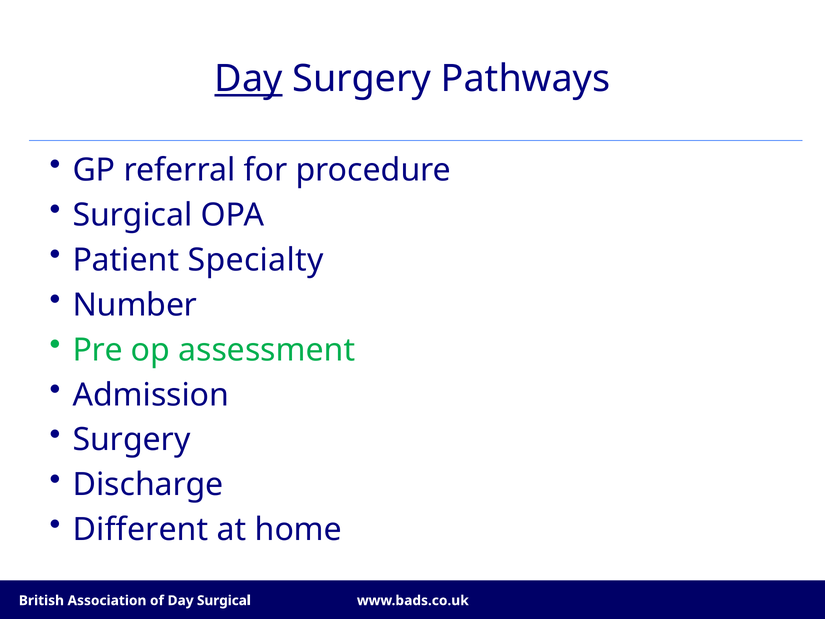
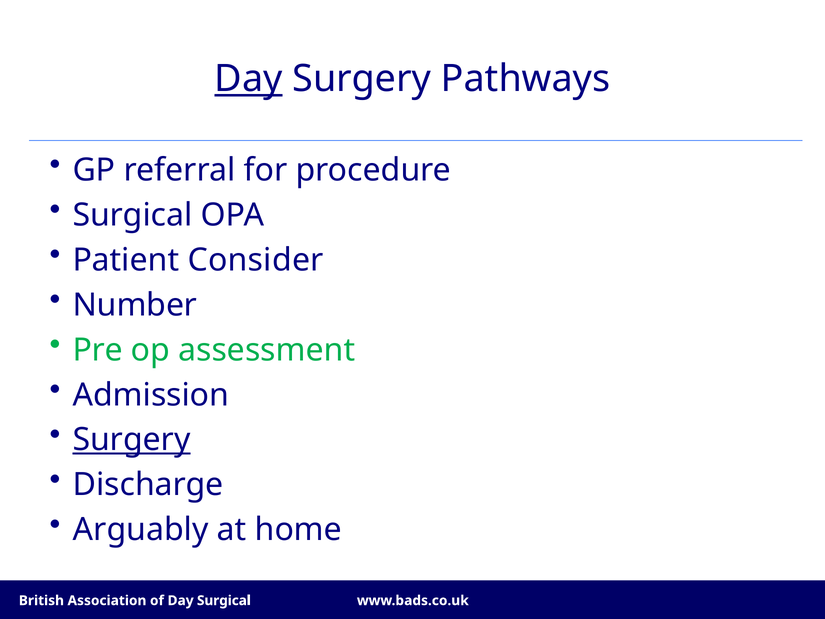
Specialty: Specialty -> Consider
Surgery at (132, 440) underline: none -> present
Different: Different -> Arguably
